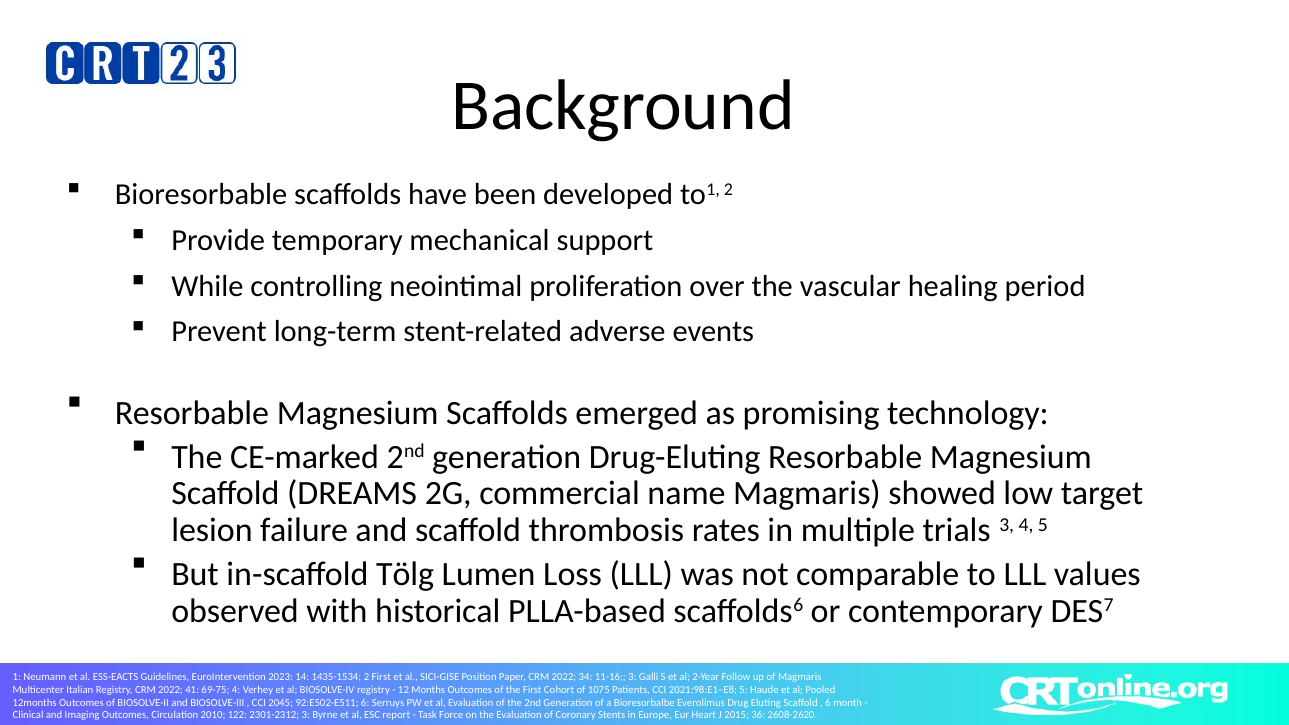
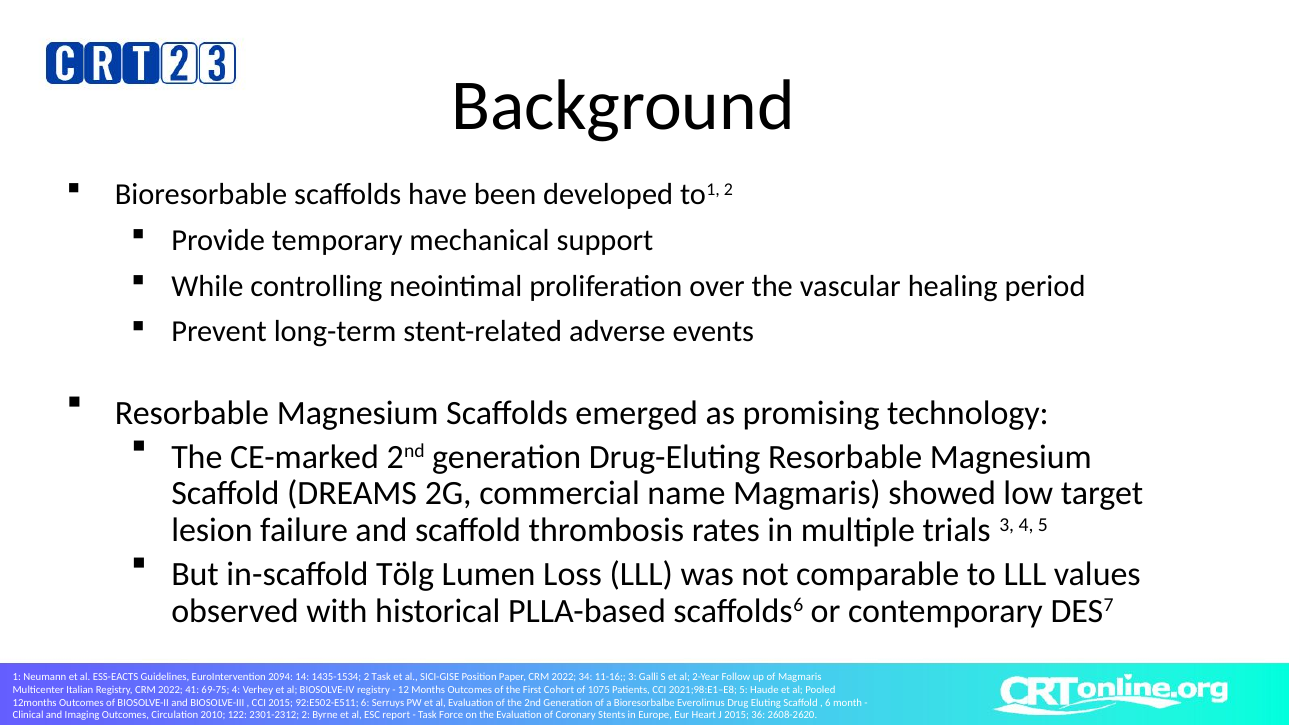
2023: 2023 -> 2094
2 First: First -> Task
CCI 2045: 2045 -> 2015
2301-2312 3: 3 -> 2
